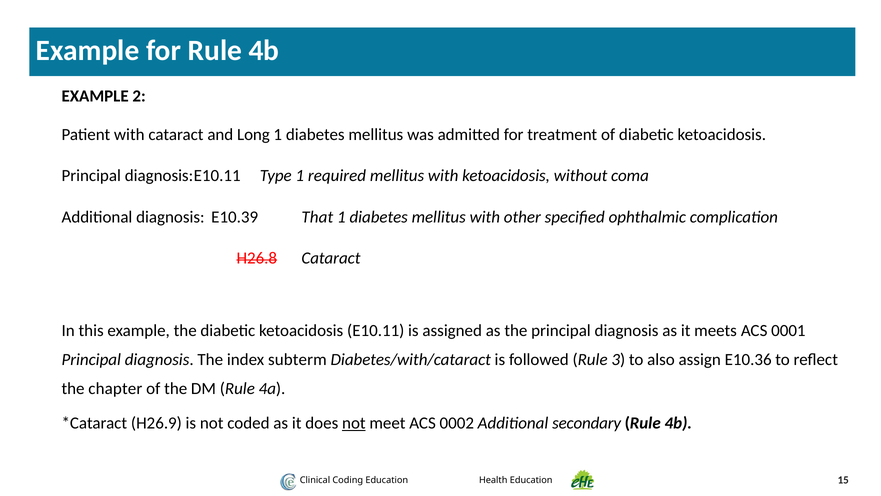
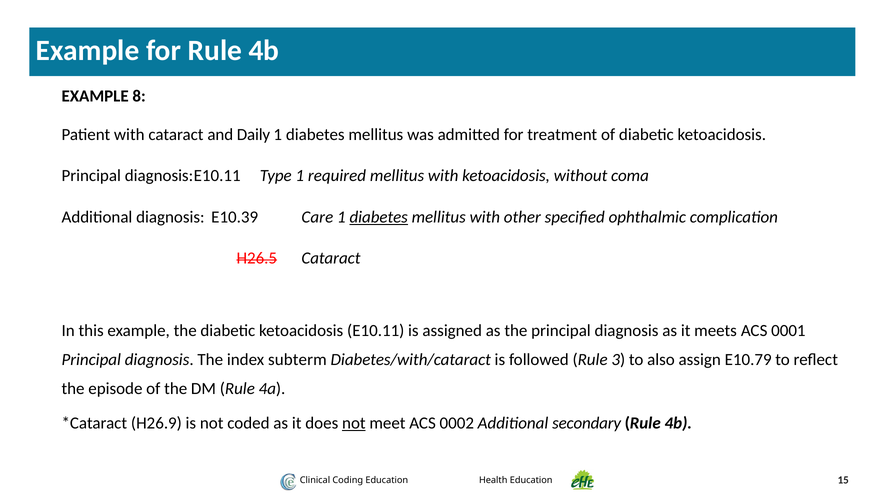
2: 2 -> 8
Long: Long -> Daily
That: That -> Care
diabetes at (379, 217) underline: none -> present
H26.8: H26.8 -> H26.5
E10.36: E10.36 -> E10.79
chapter: chapter -> episode
